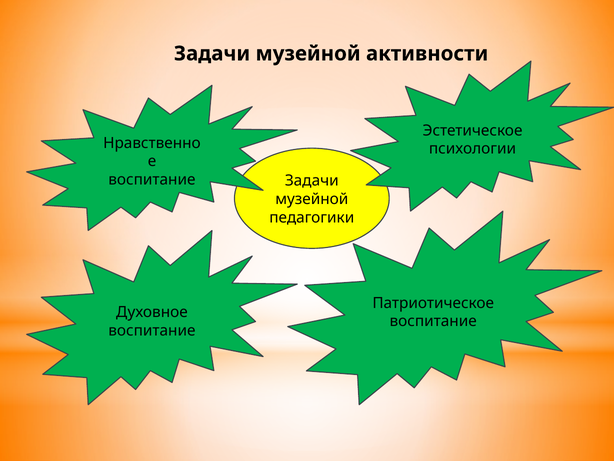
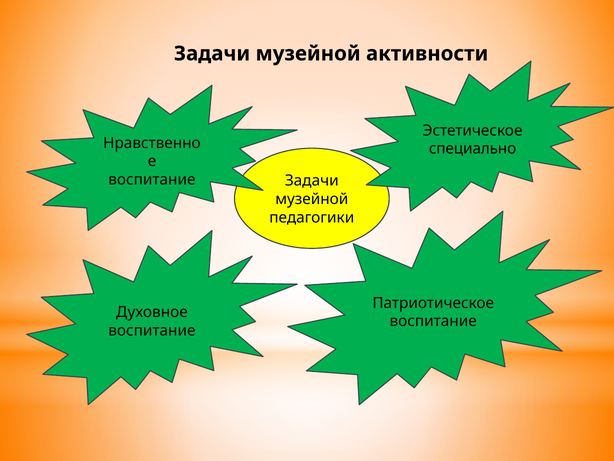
психологии: психологии -> специально
